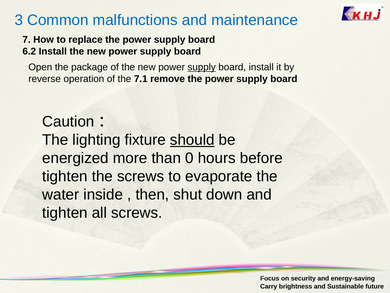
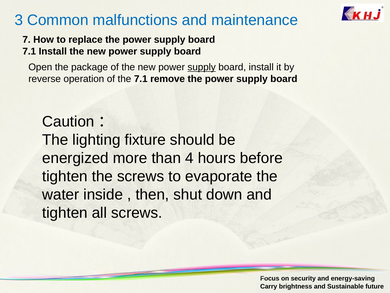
6.2 at (29, 51): 6.2 -> 7.1
should underline: present -> none
0: 0 -> 4
